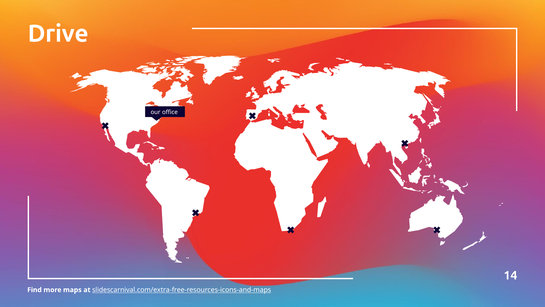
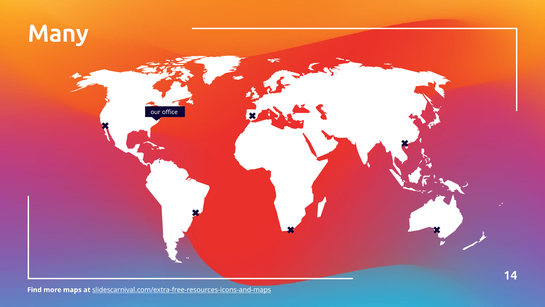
Drive: Drive -> Many
